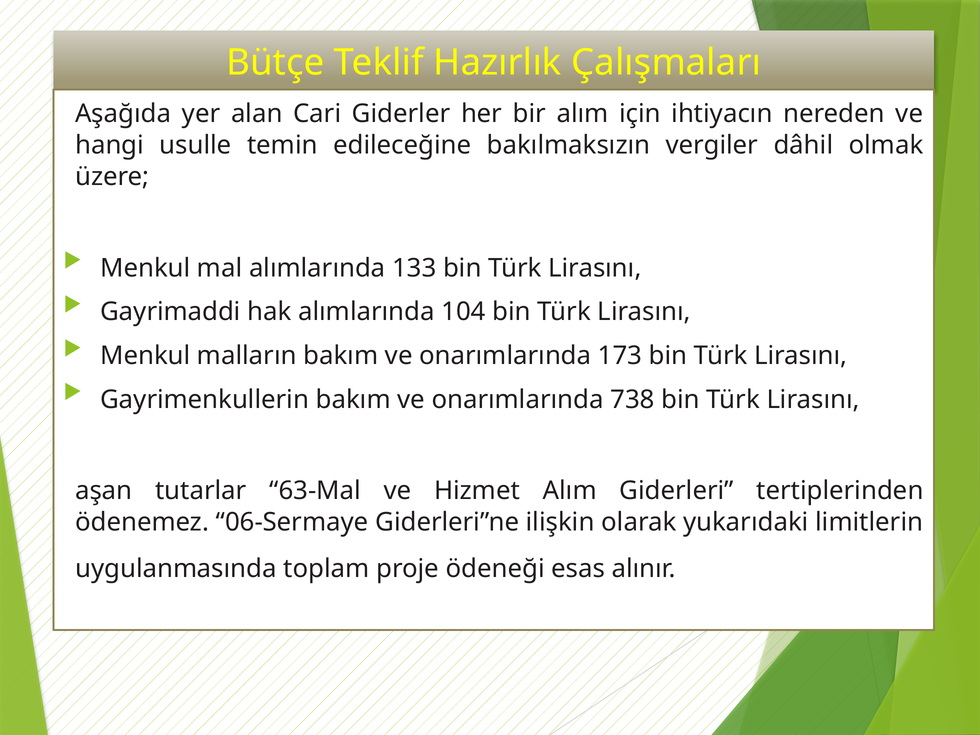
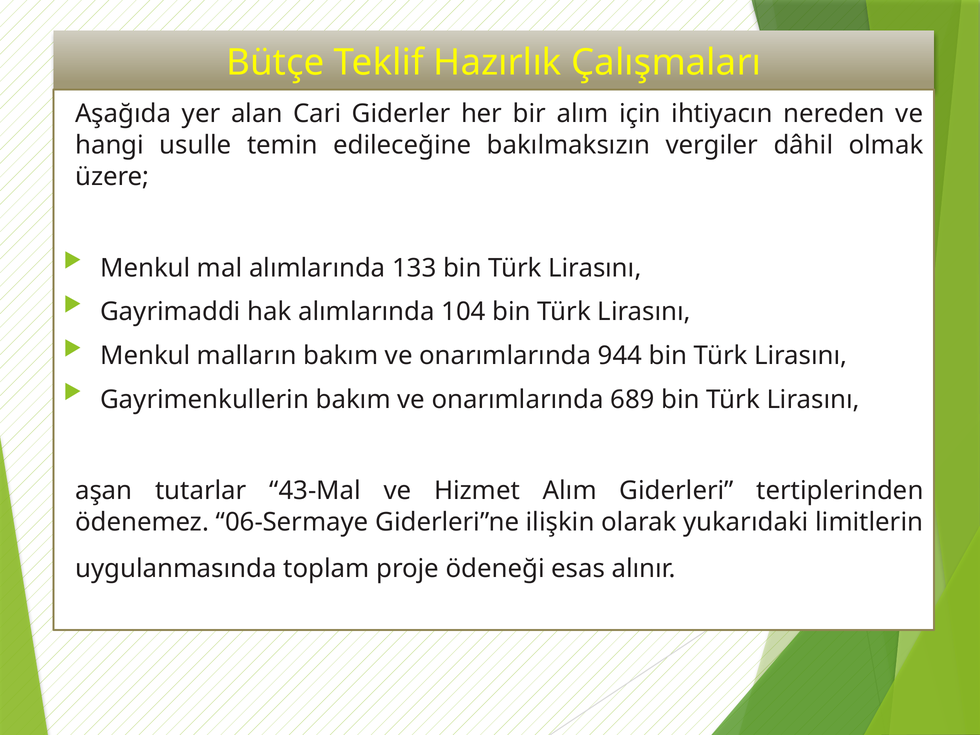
173: 173 -> 944
738: 738 -> 689
63-Mal: 63-Mal -> 43-Mal
